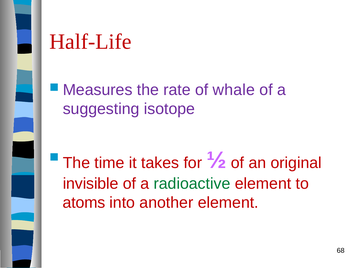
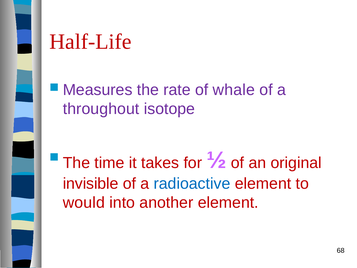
suggesting: suggesting -> throughout
radioactive colour: green -> blue
atoms: atoms -> would
